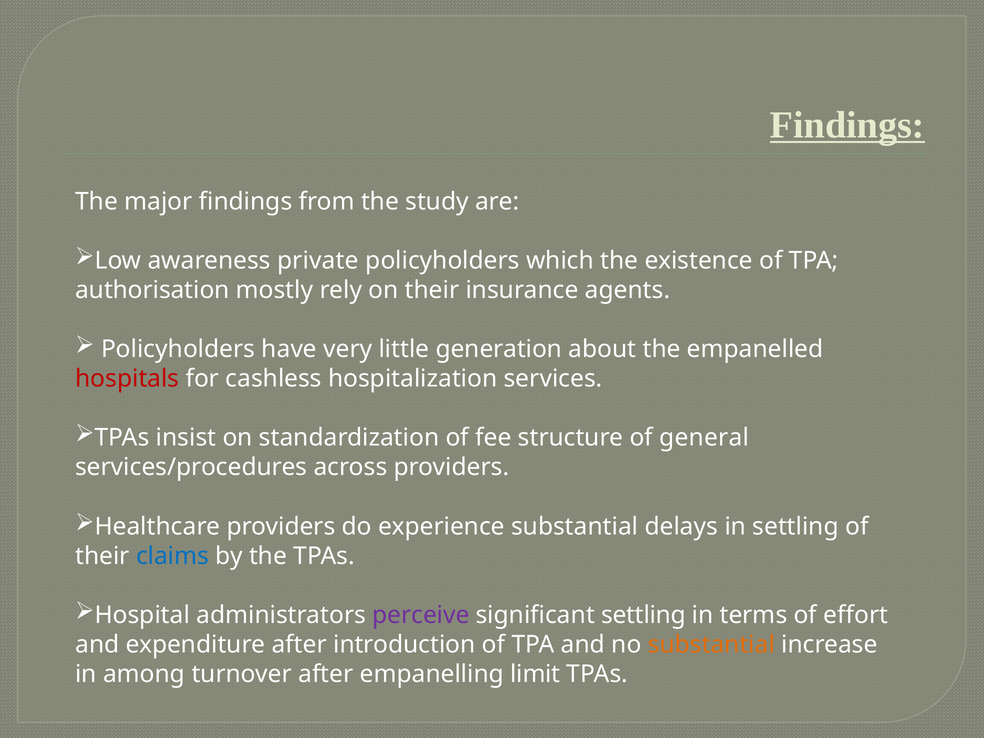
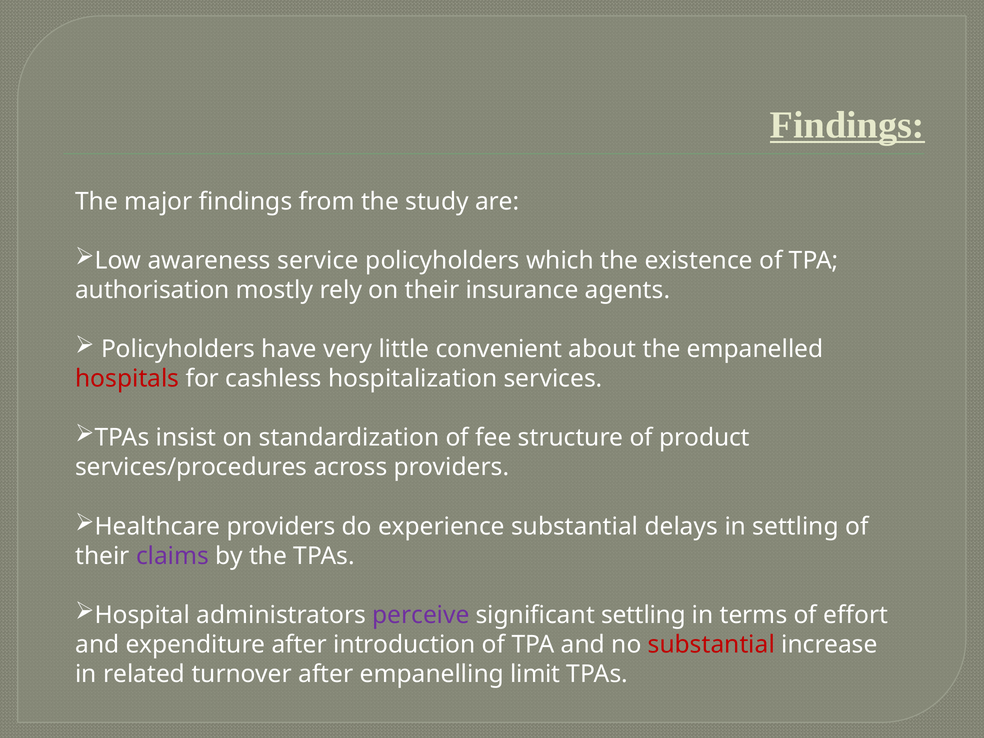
private: private -> service
generation: generation -> convenient
general: general -> product
claims colour: blue -> purple
substantial at (711, 644) colour: orange -> red
among: among -> related
